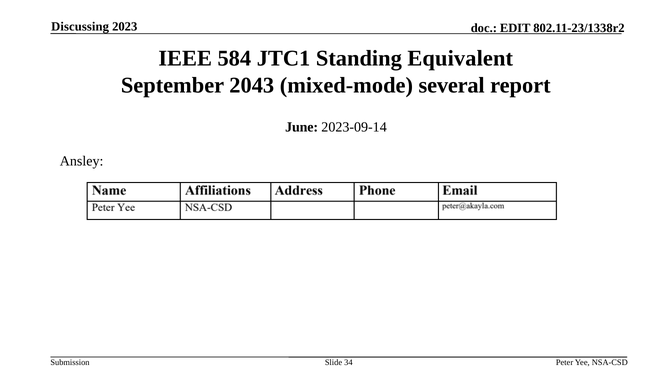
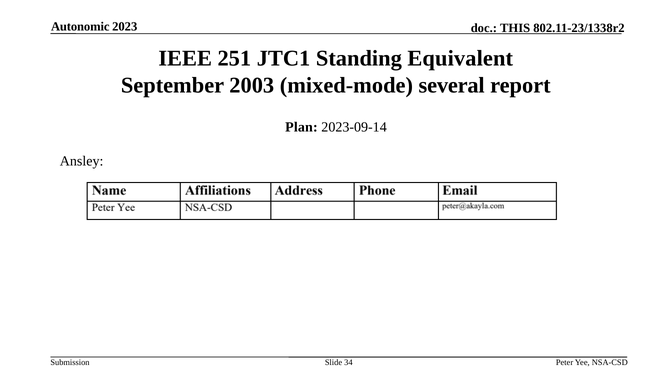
Discussing: Discussing -> Autonomic
EDIT: EDIT -> THIS
584: 584 -> 251
2043: 2043 -> 2003
June: June -> Plan
